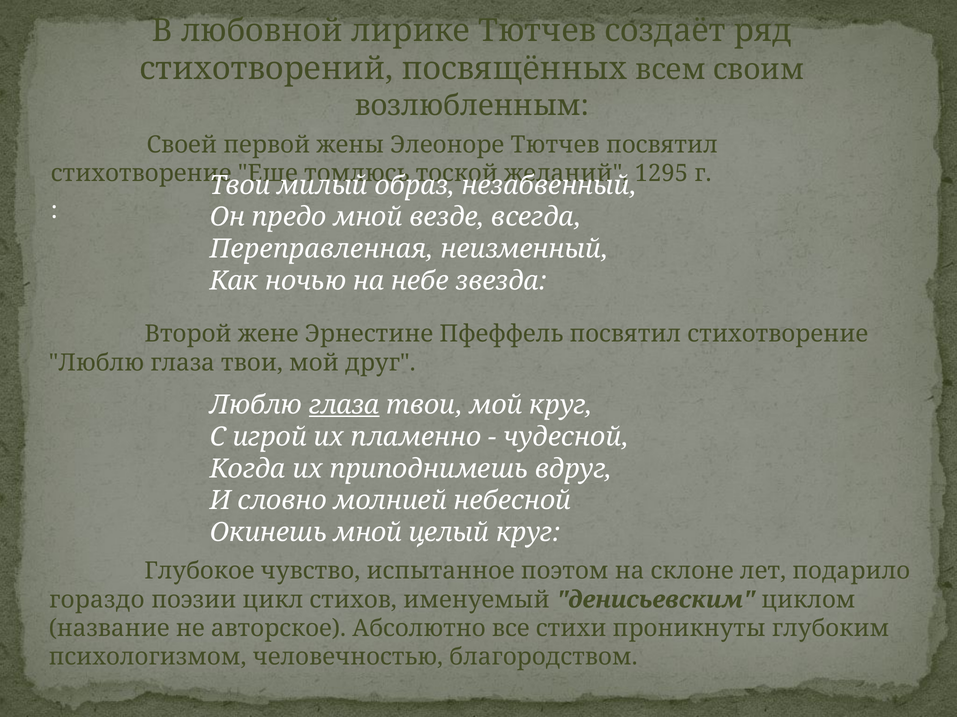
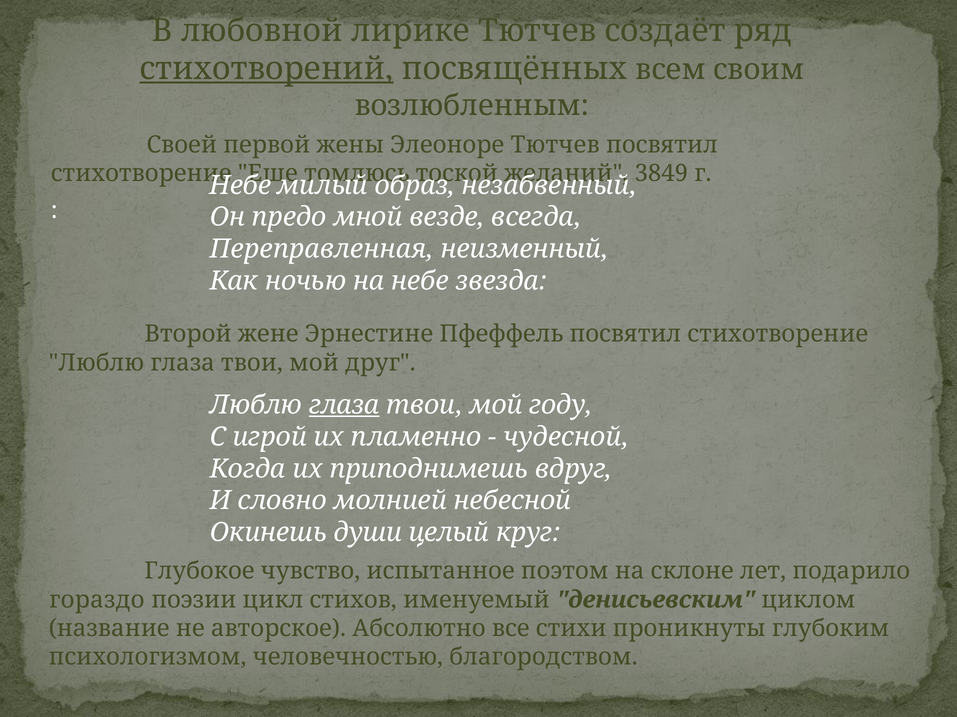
стихотворений underline: none -> present
1295: 1295 -> 3849
Твои at (240, 185): Твои -> Небе
мой круг: круг -> году
Окинешь мной: мной -> души
